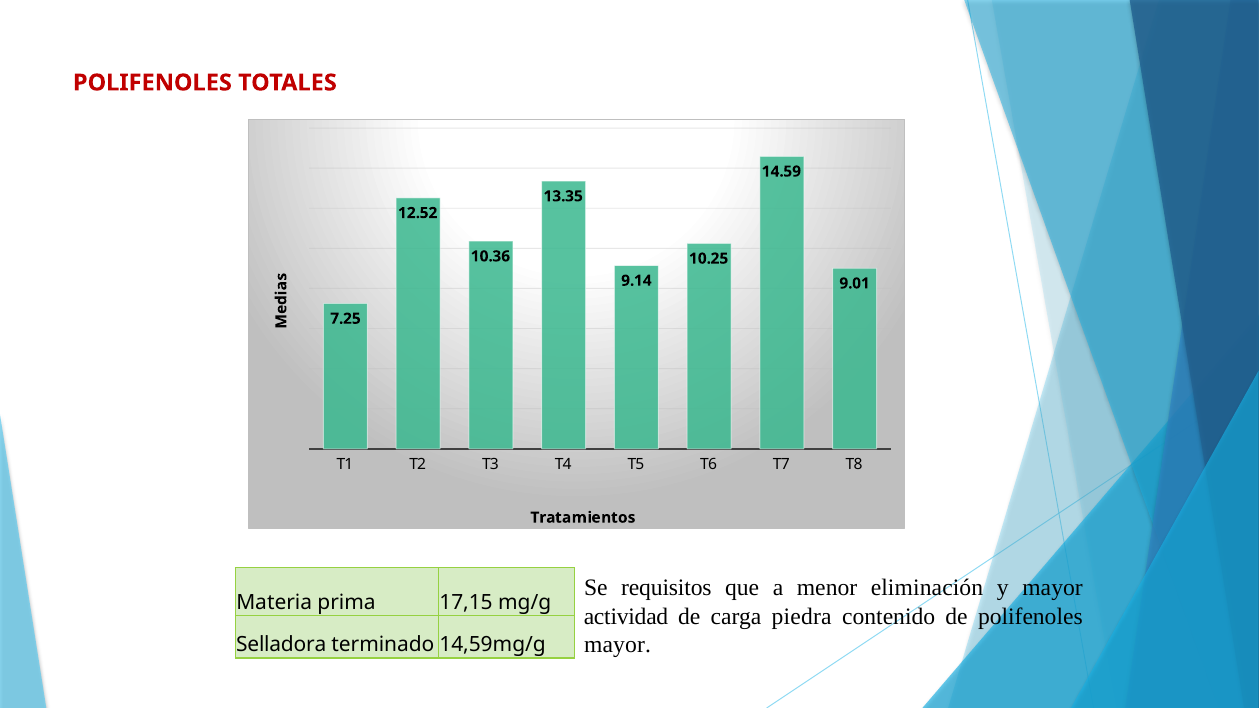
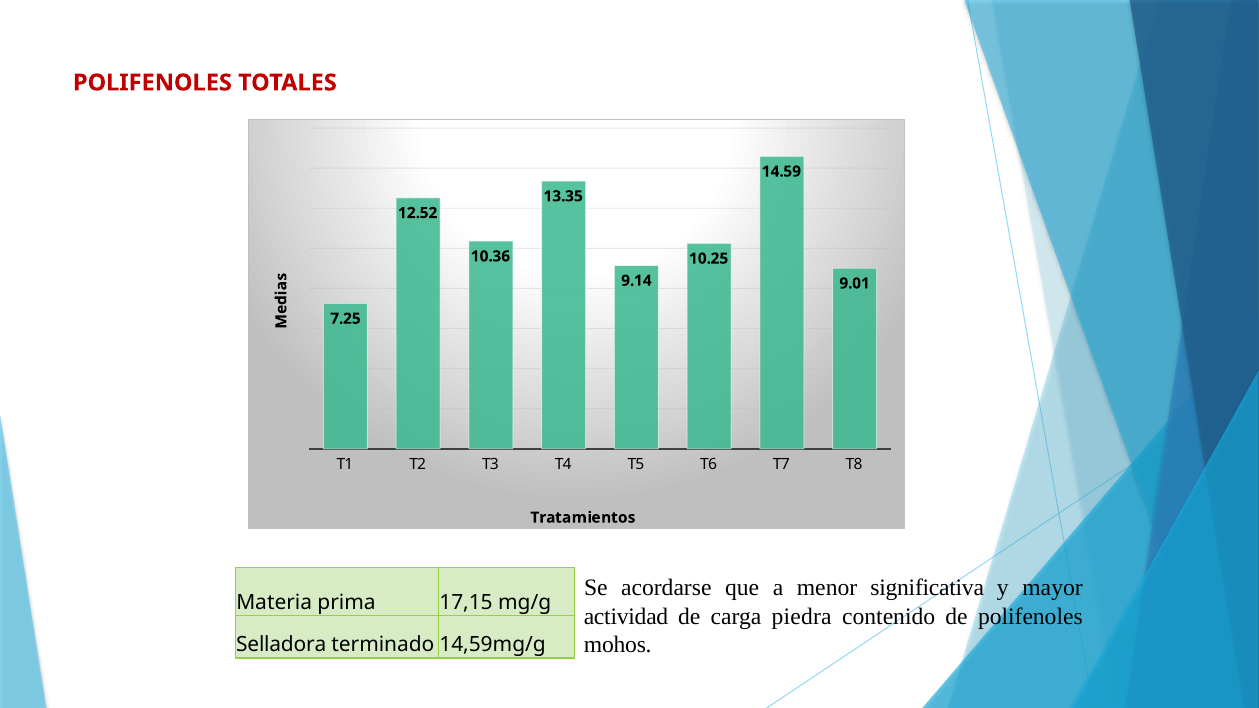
requisitos: requisitos -> acordarse
eliminación: eliminación -> significativa
mayor at (618, 645): mayor -> mohos
